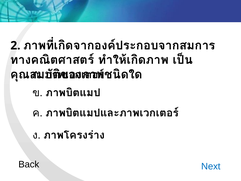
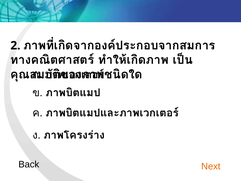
Next colour: blue -> orange
